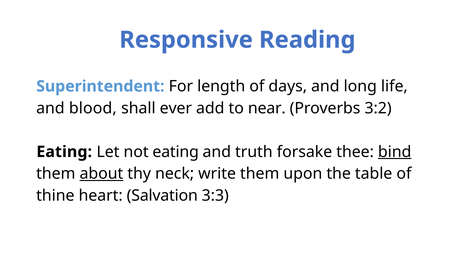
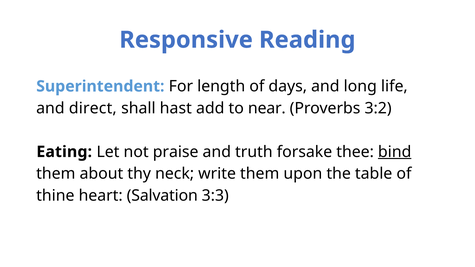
blood: blood -> direct
ever: ever -> hast
not eating: eating -> praise
about underline: present -> none
